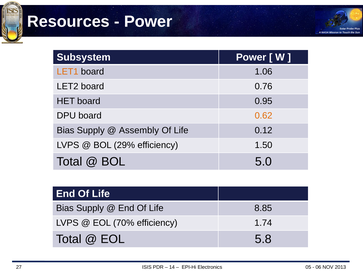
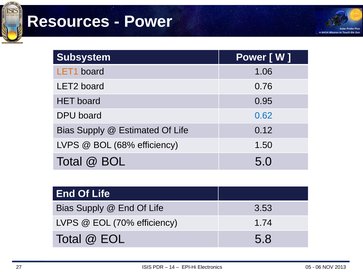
0.62 colour: orange -> blue
Assembly: Assembly -> Estimated
29%: 29% -> 68%
8.85: 8.85 -> 3.53
